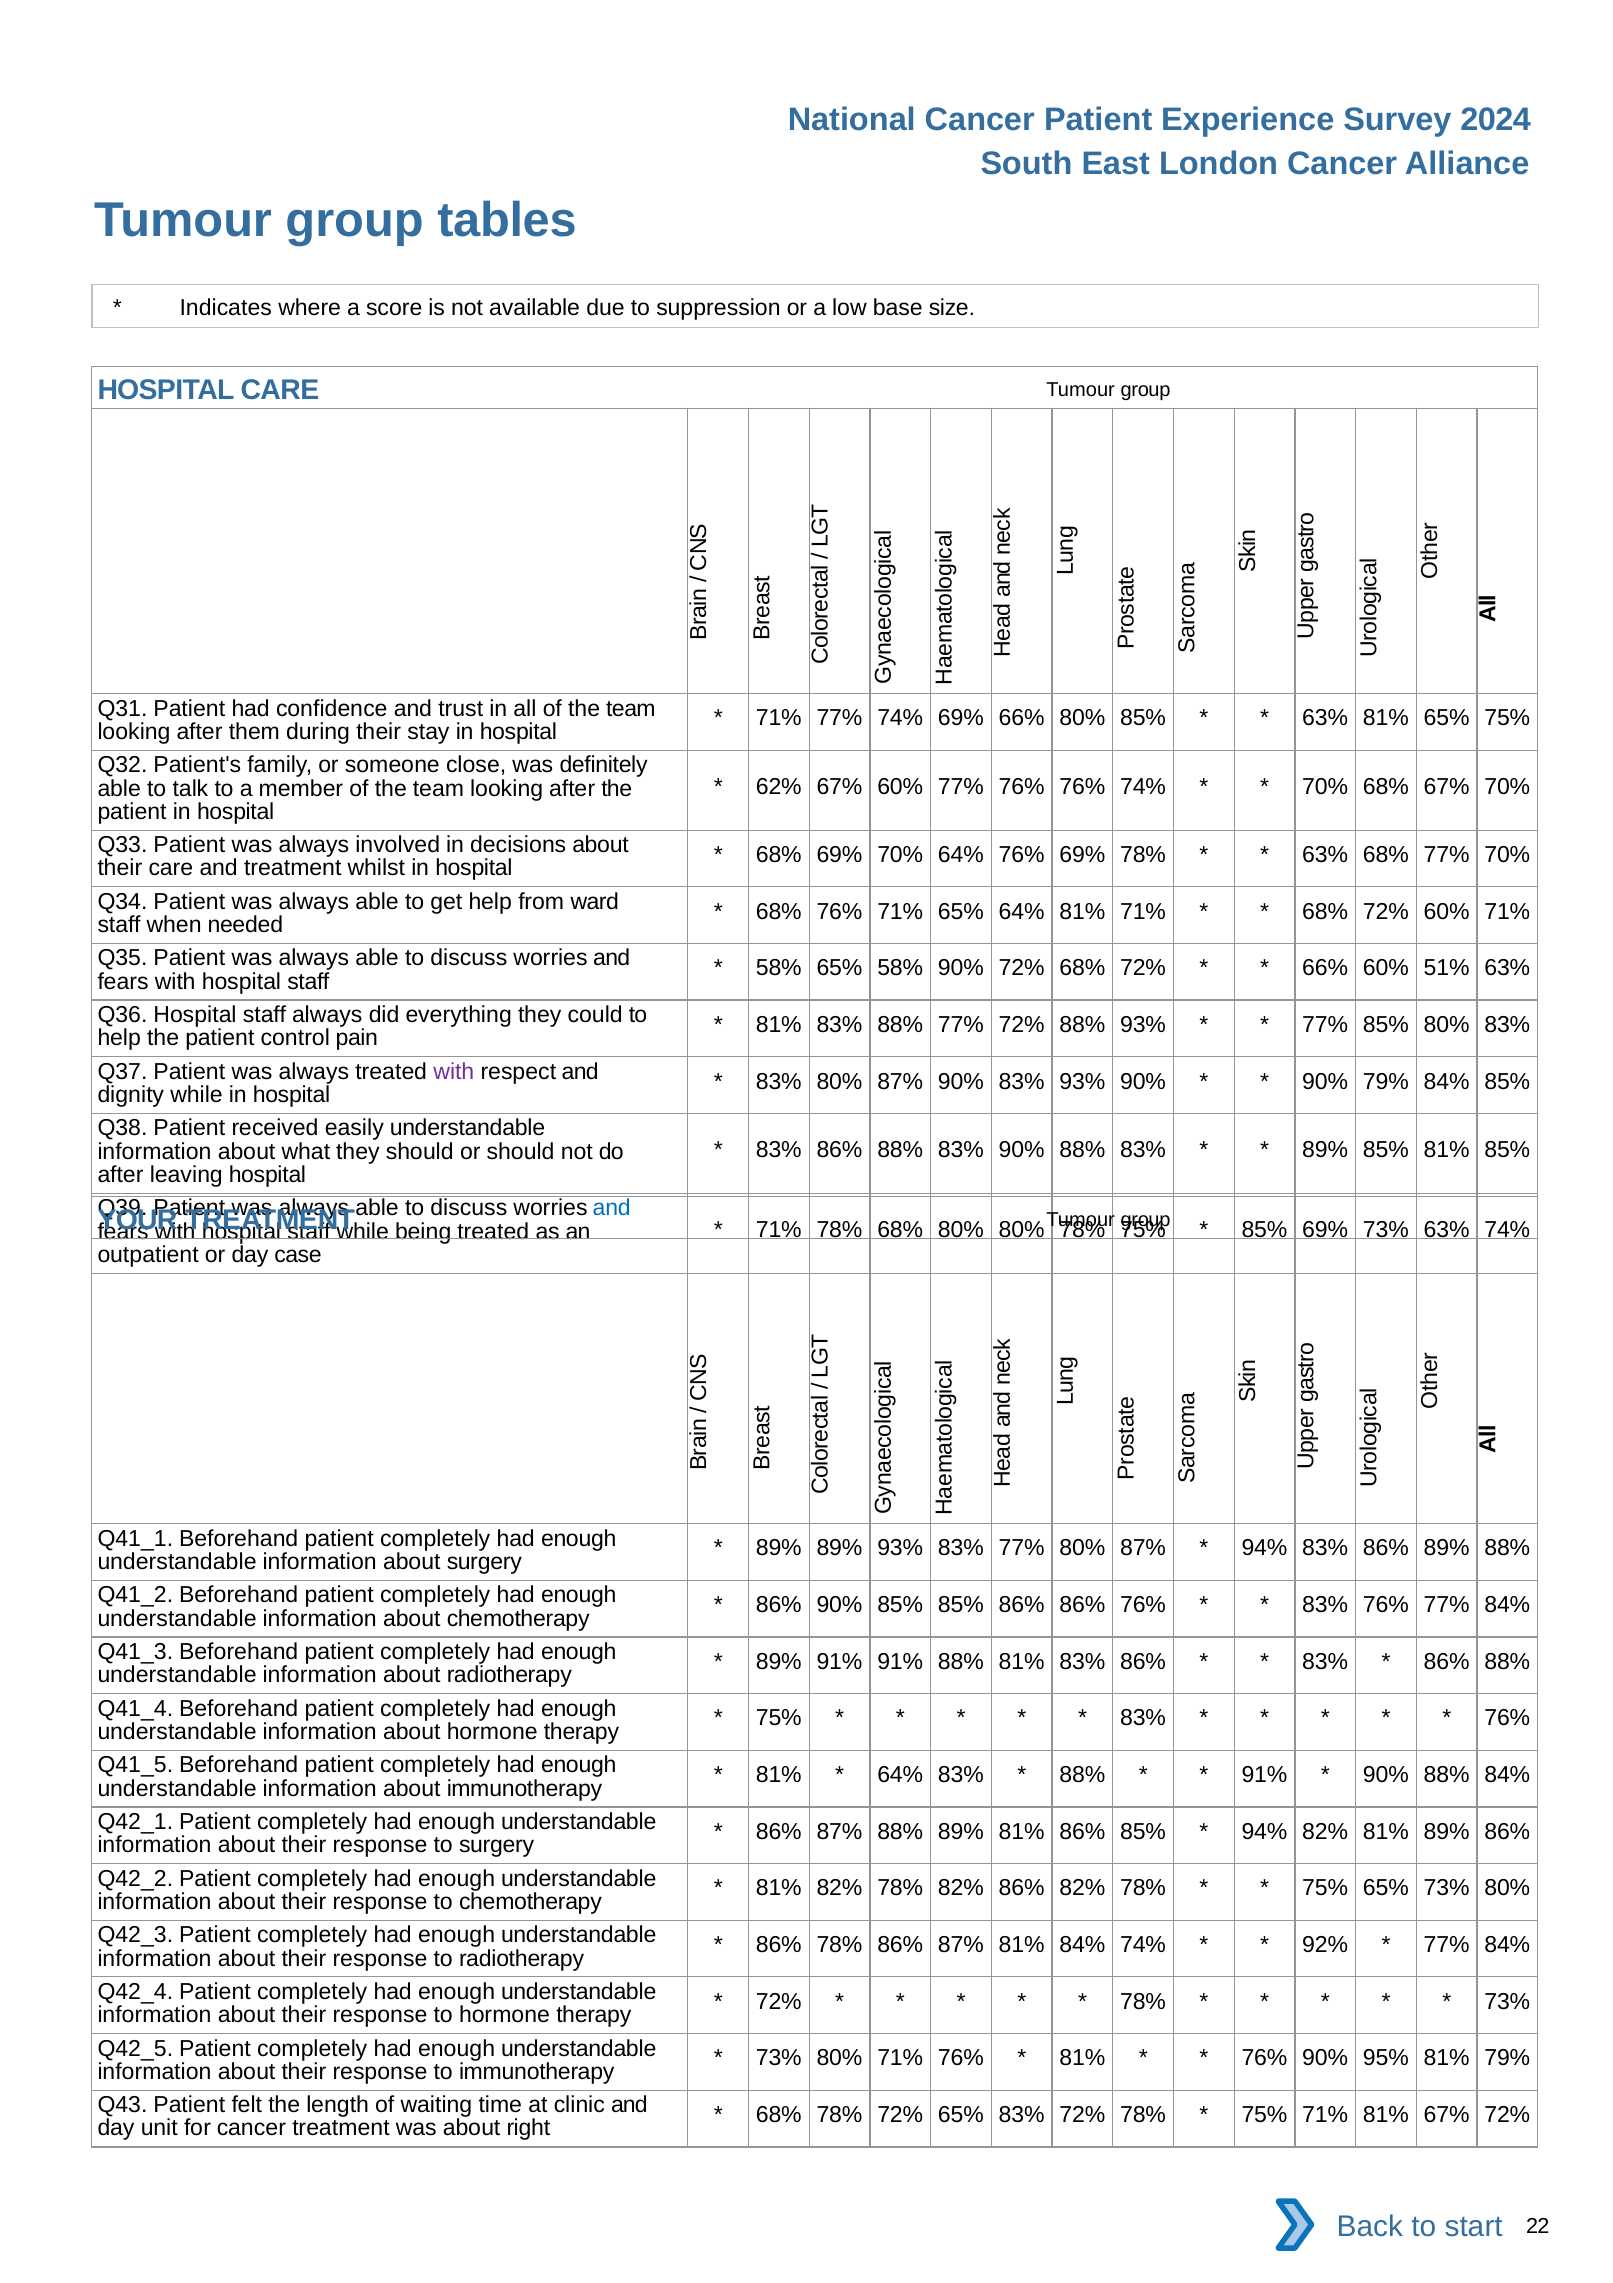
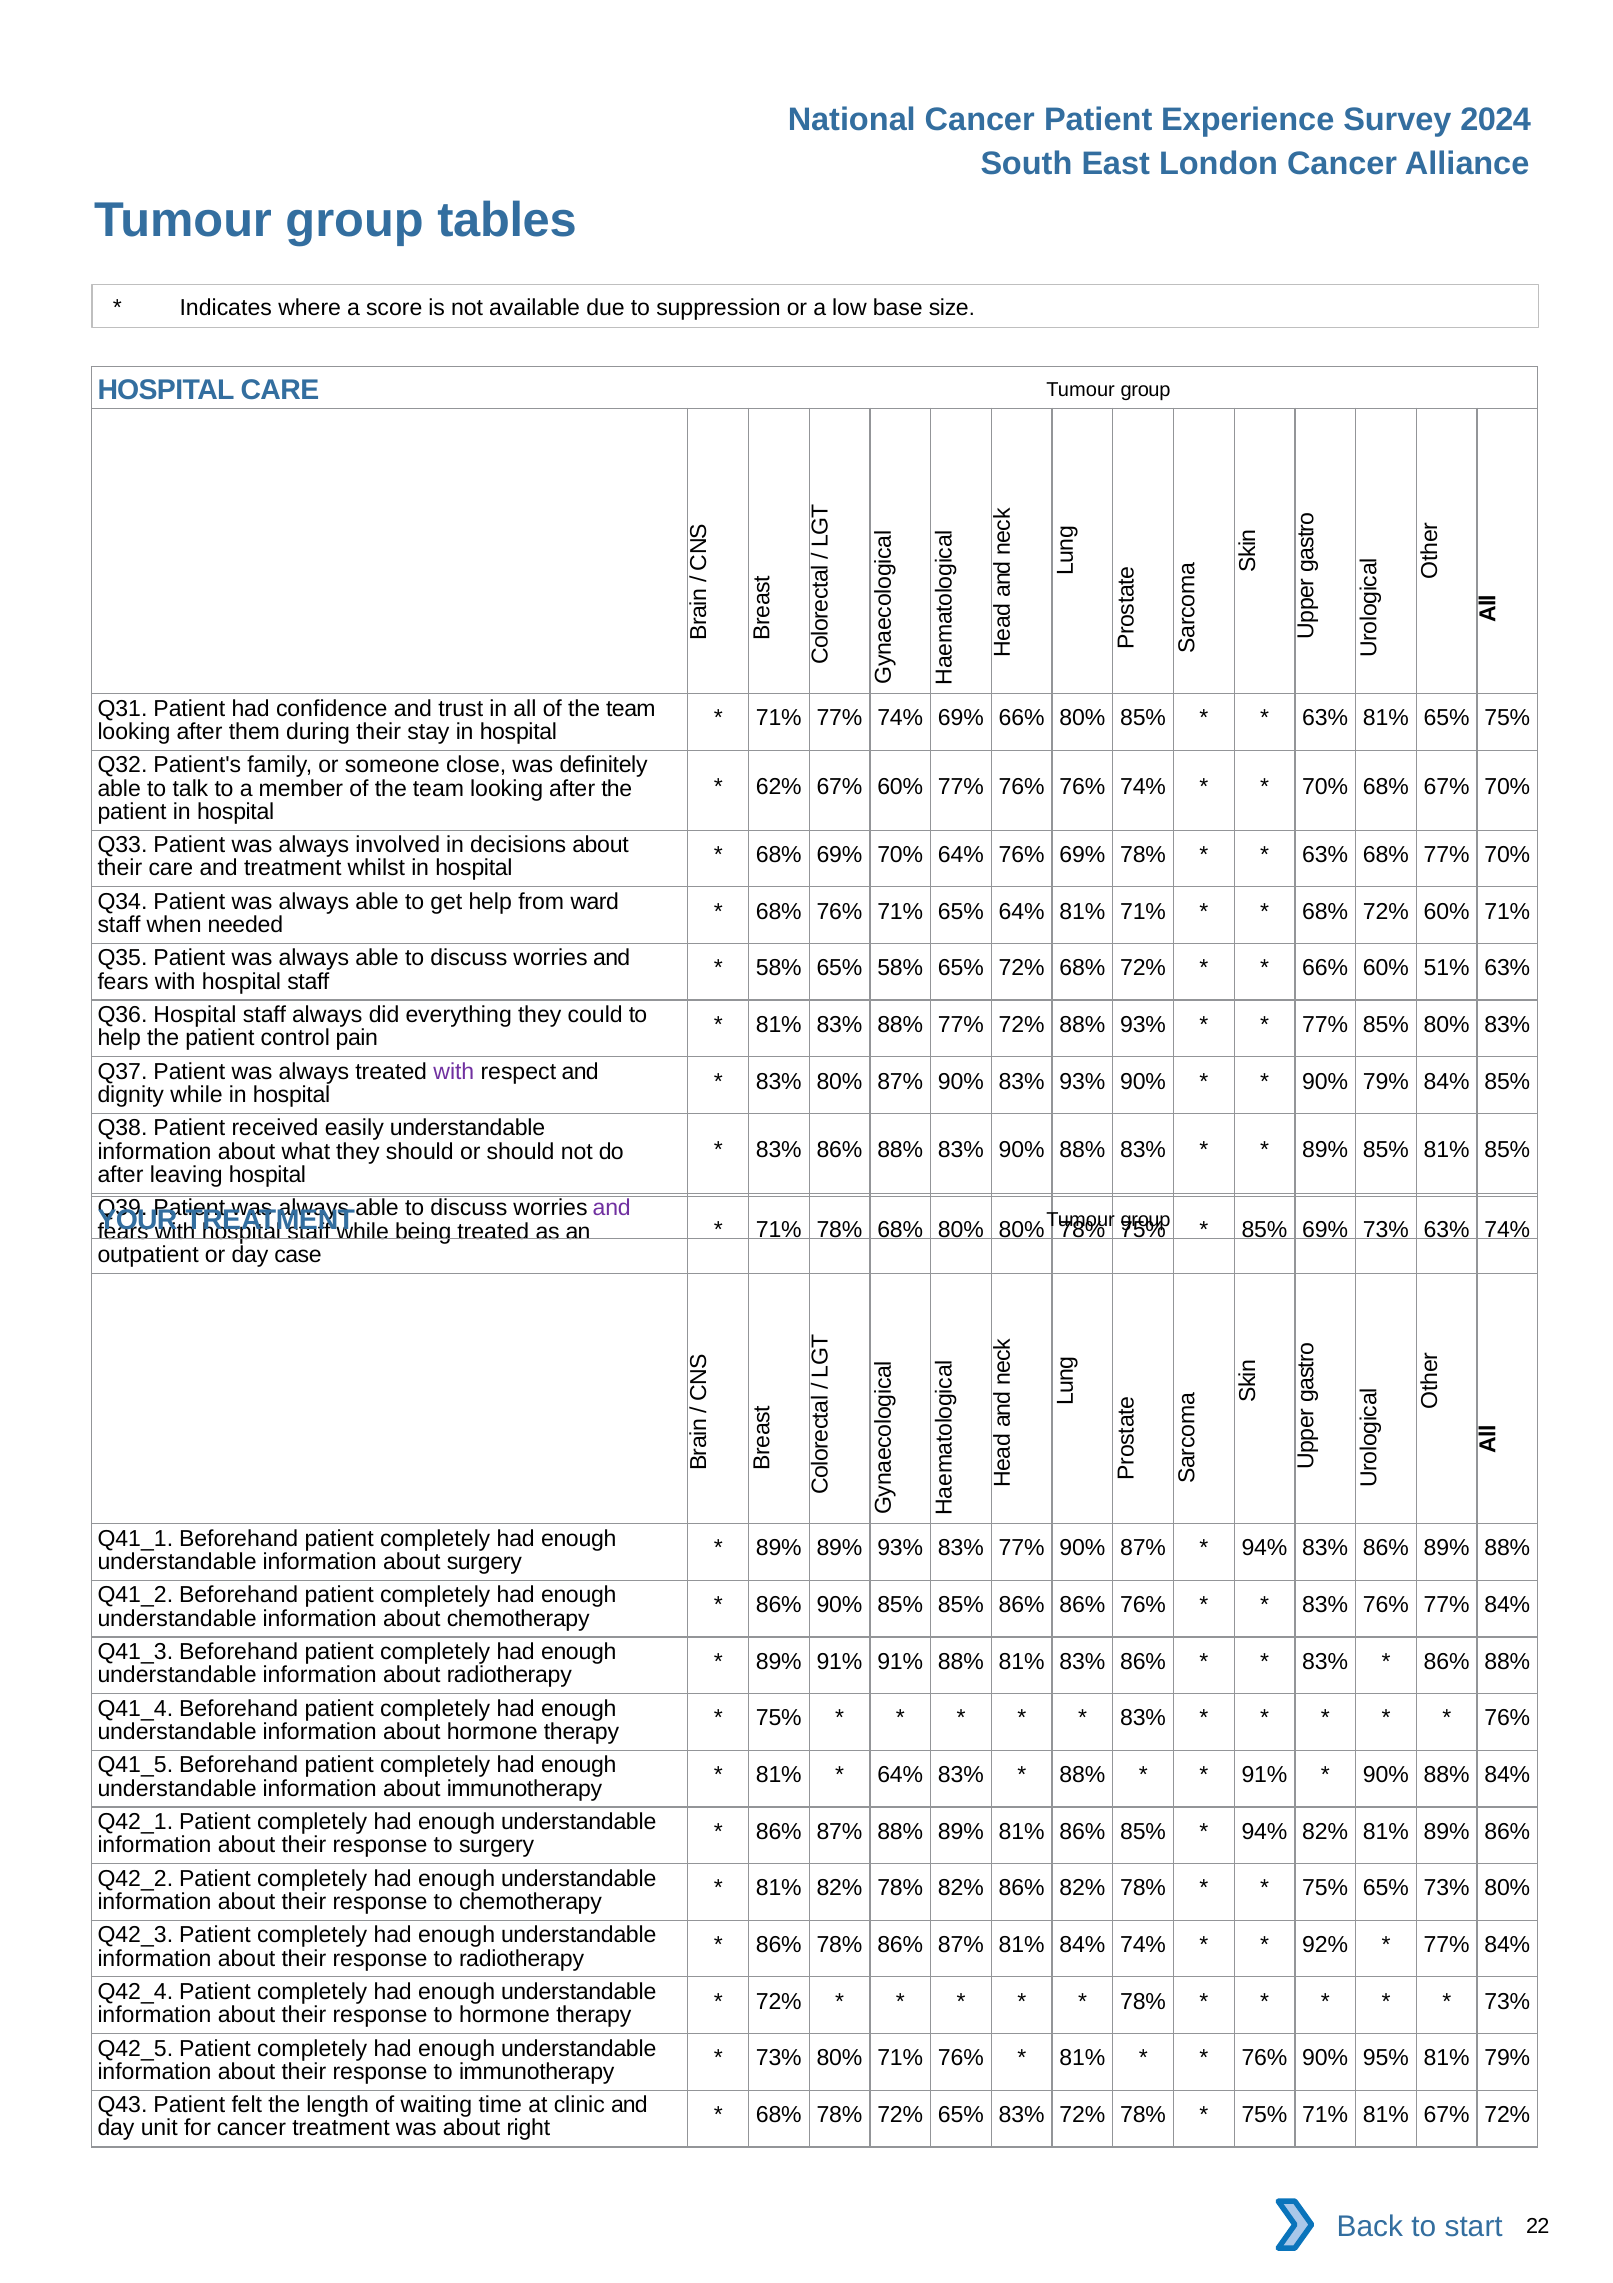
65% 58% 90%: 90% -> 65%
and at (612, 1208) colour: blue -> purple
77% 80%: 80% -> 90%
